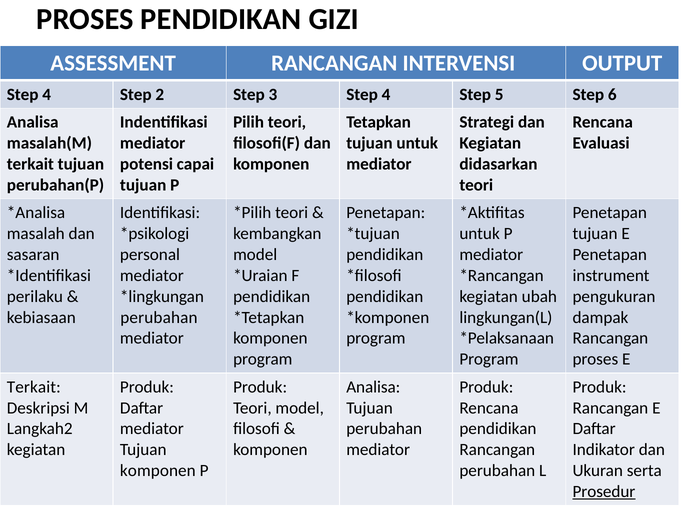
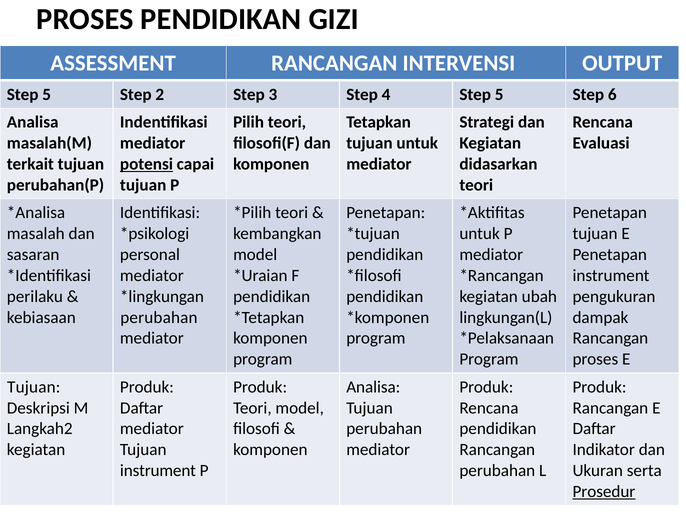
4 at (47, 95): 4 -> 5
potensi underline: none -> present
Terkait at (34, 387): Terkait -> Tujuan
komponen at (158, 471): komponen -> instrument
